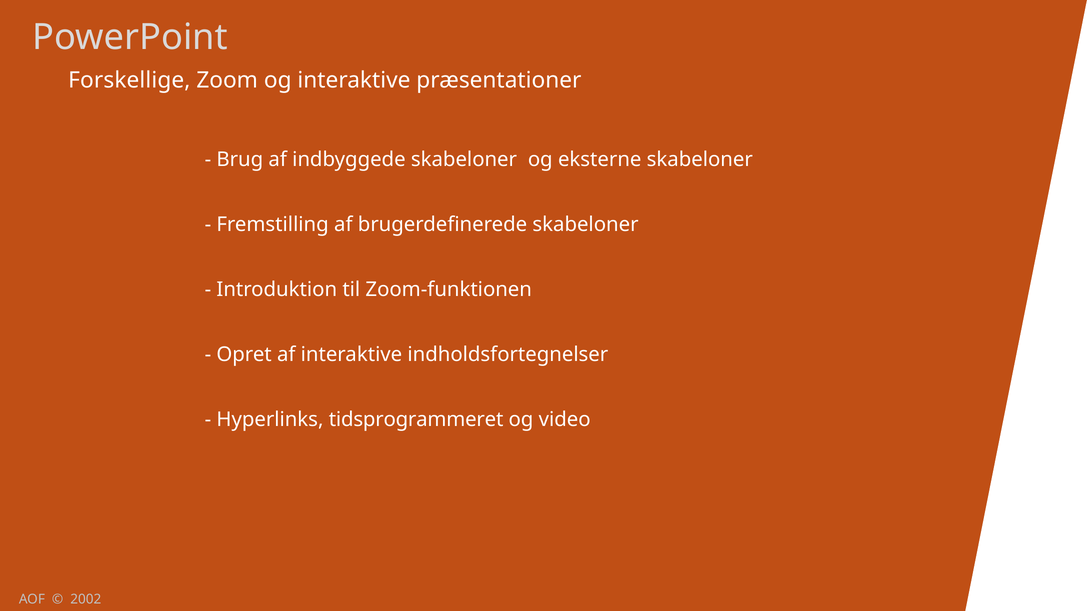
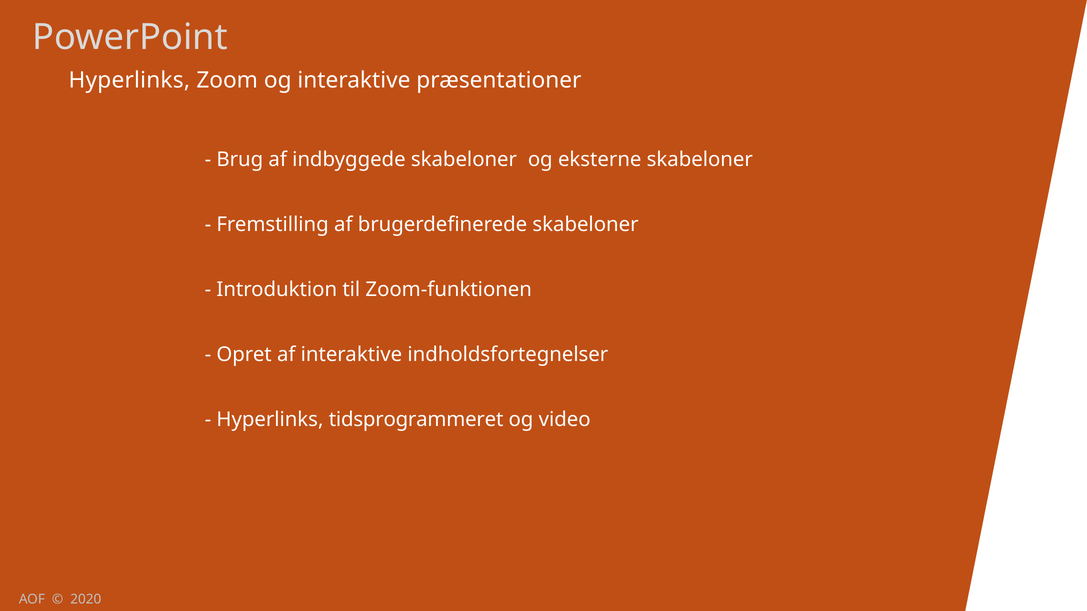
Forskellige at (129, 80): Forskellige -> Hyperlinks
2002: 2002 -> 2020
